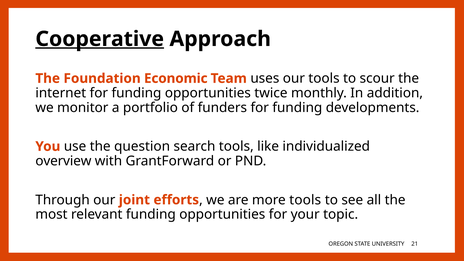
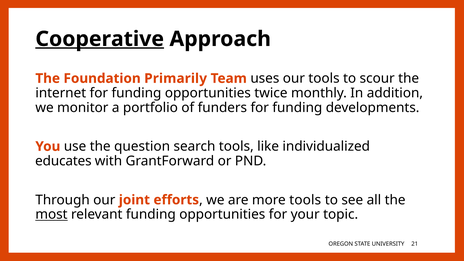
Economic: Economic -> Primarily
overview: overview -> educates
most underline: none -> present
